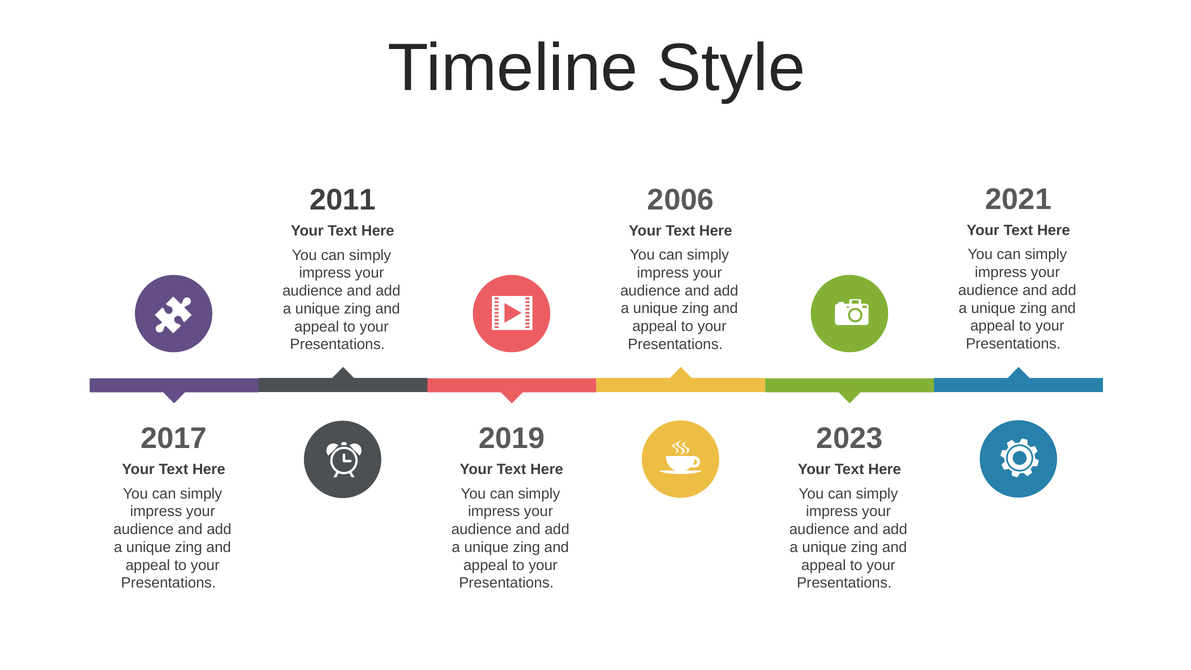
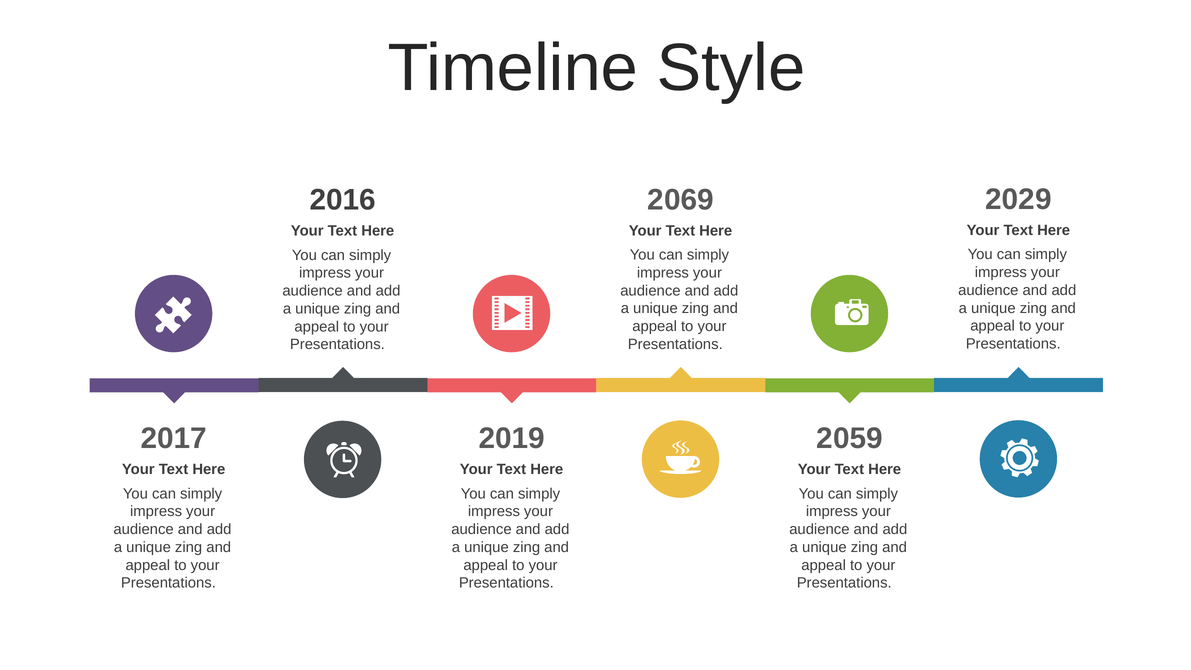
2021: 2021 -> 2029
2006: 2006 -> 2069
2011: 2011 -> 2016
2023: 2023 -> 2059
